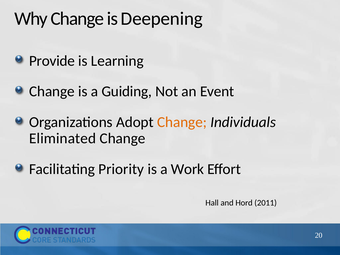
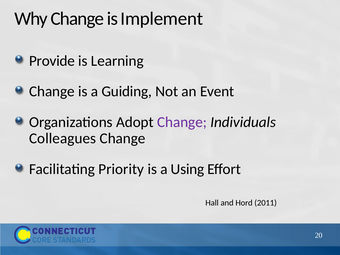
Deepening: Deepening -> Implement
Change at (182, 122) colour: orange -> purple
Eliminated: Eliminated -> Colleagues
Work: Work -> Using
